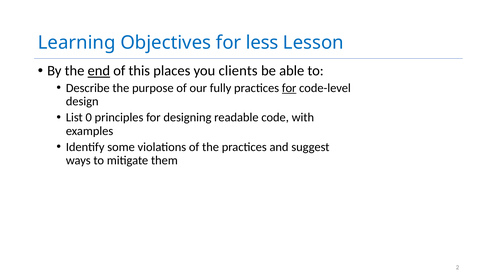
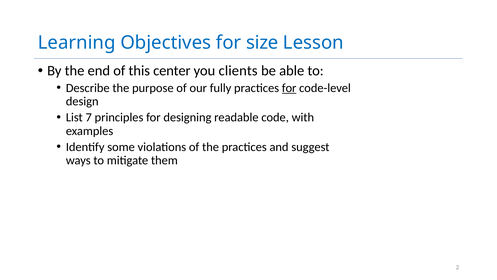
less: less -> size
end underline: present -> none
places: places -> center
0: 0 -> 7
